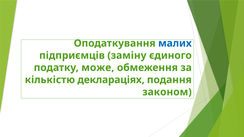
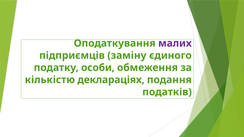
малих colour: blue -> purple
може: може -> особи
законом: законом -> податків
